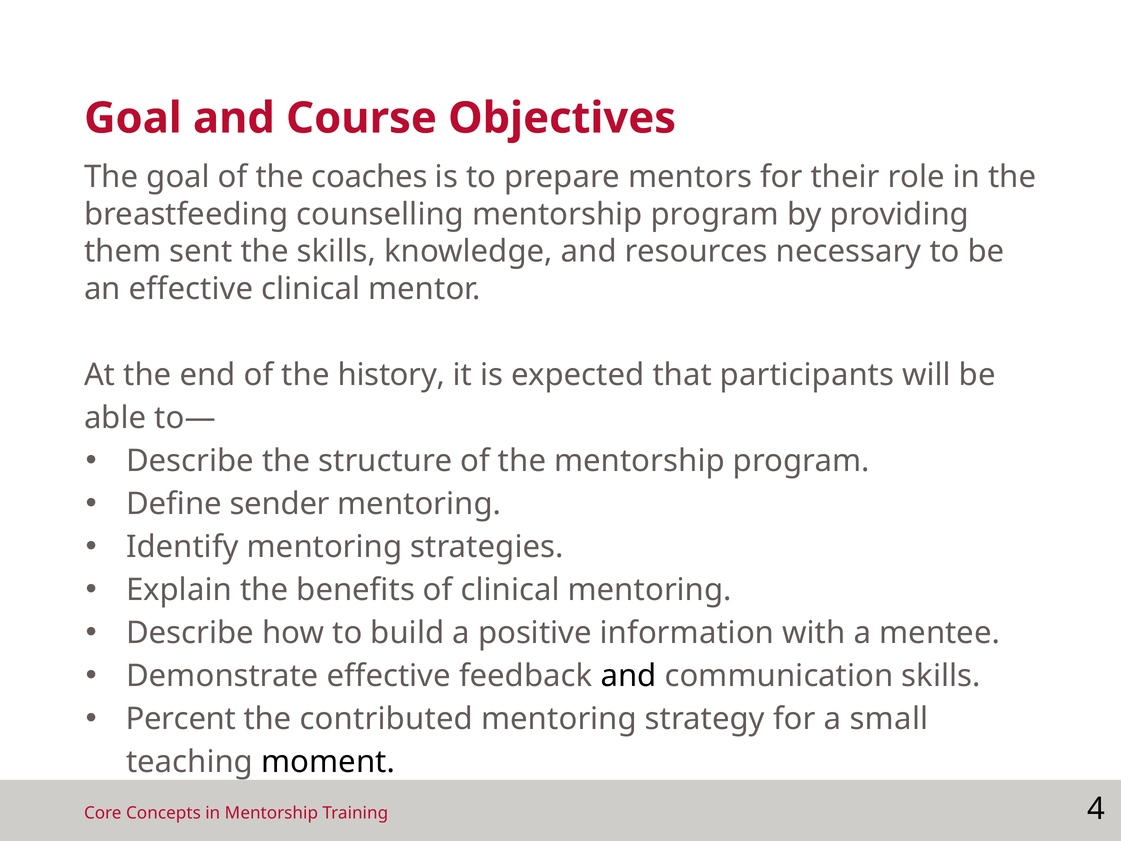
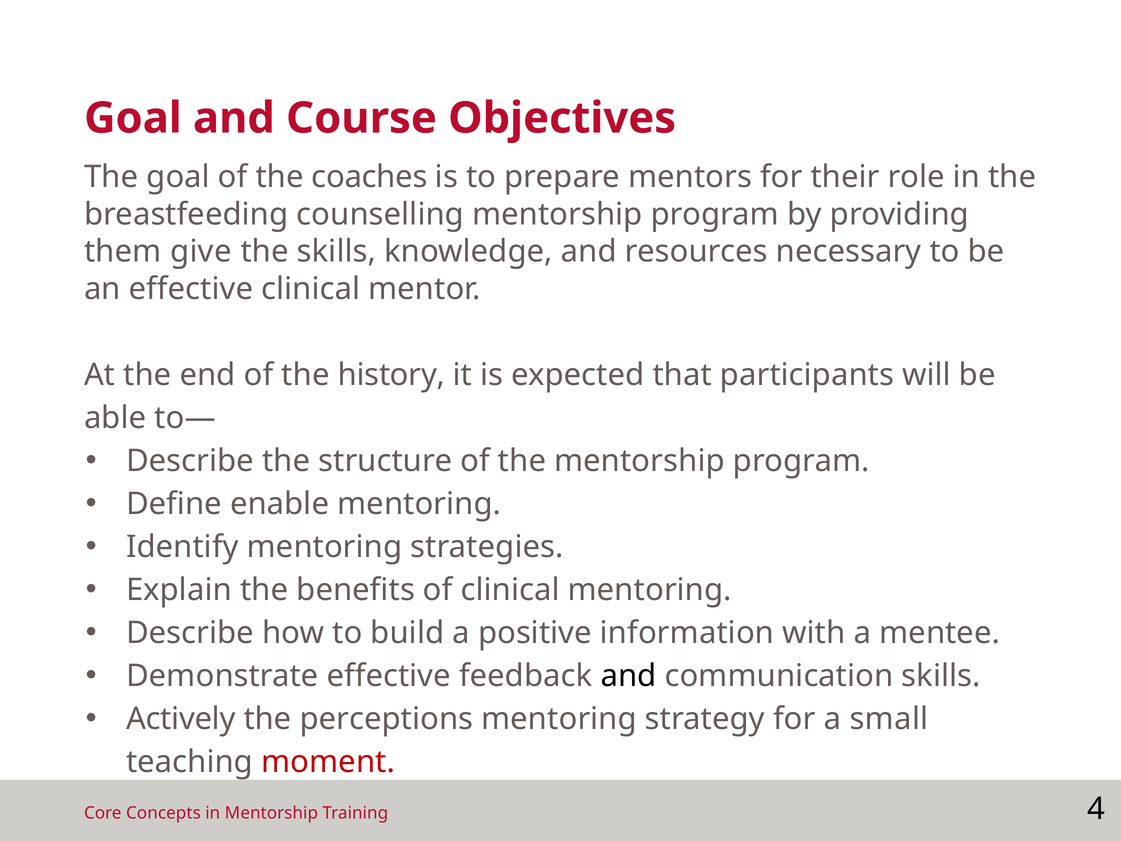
sent: sent -> give
sender: sender -> enable
Percent: Percent -> Actively
contributed: contributed -> perceptions
moment colour: black -> red
